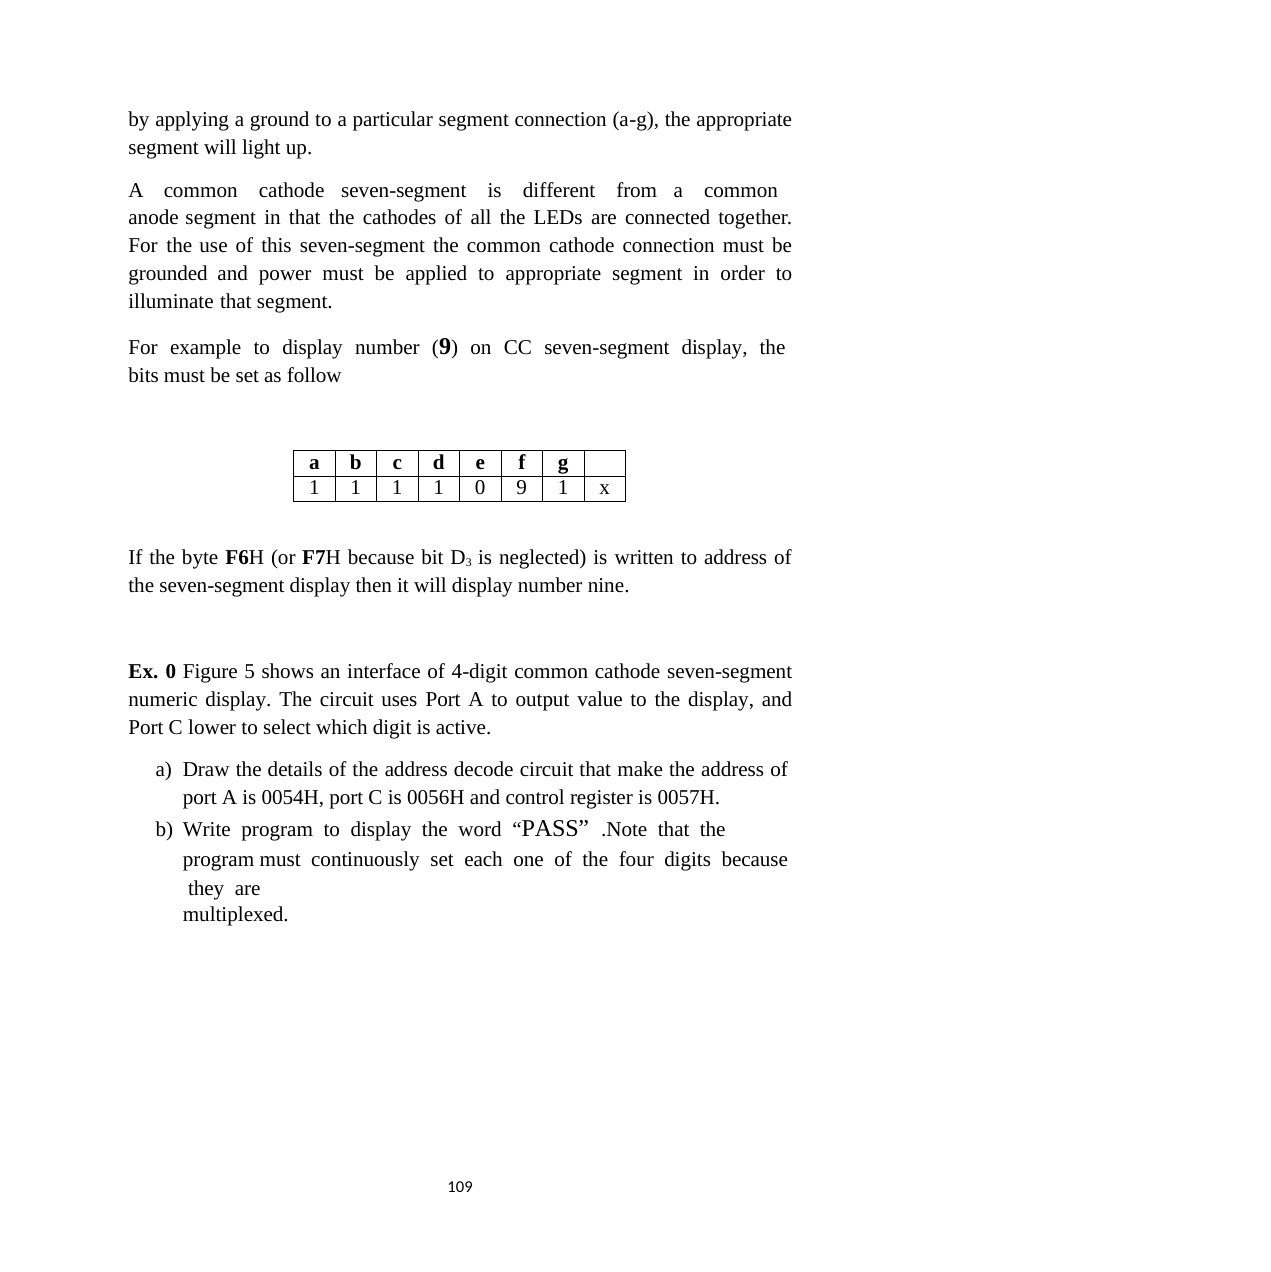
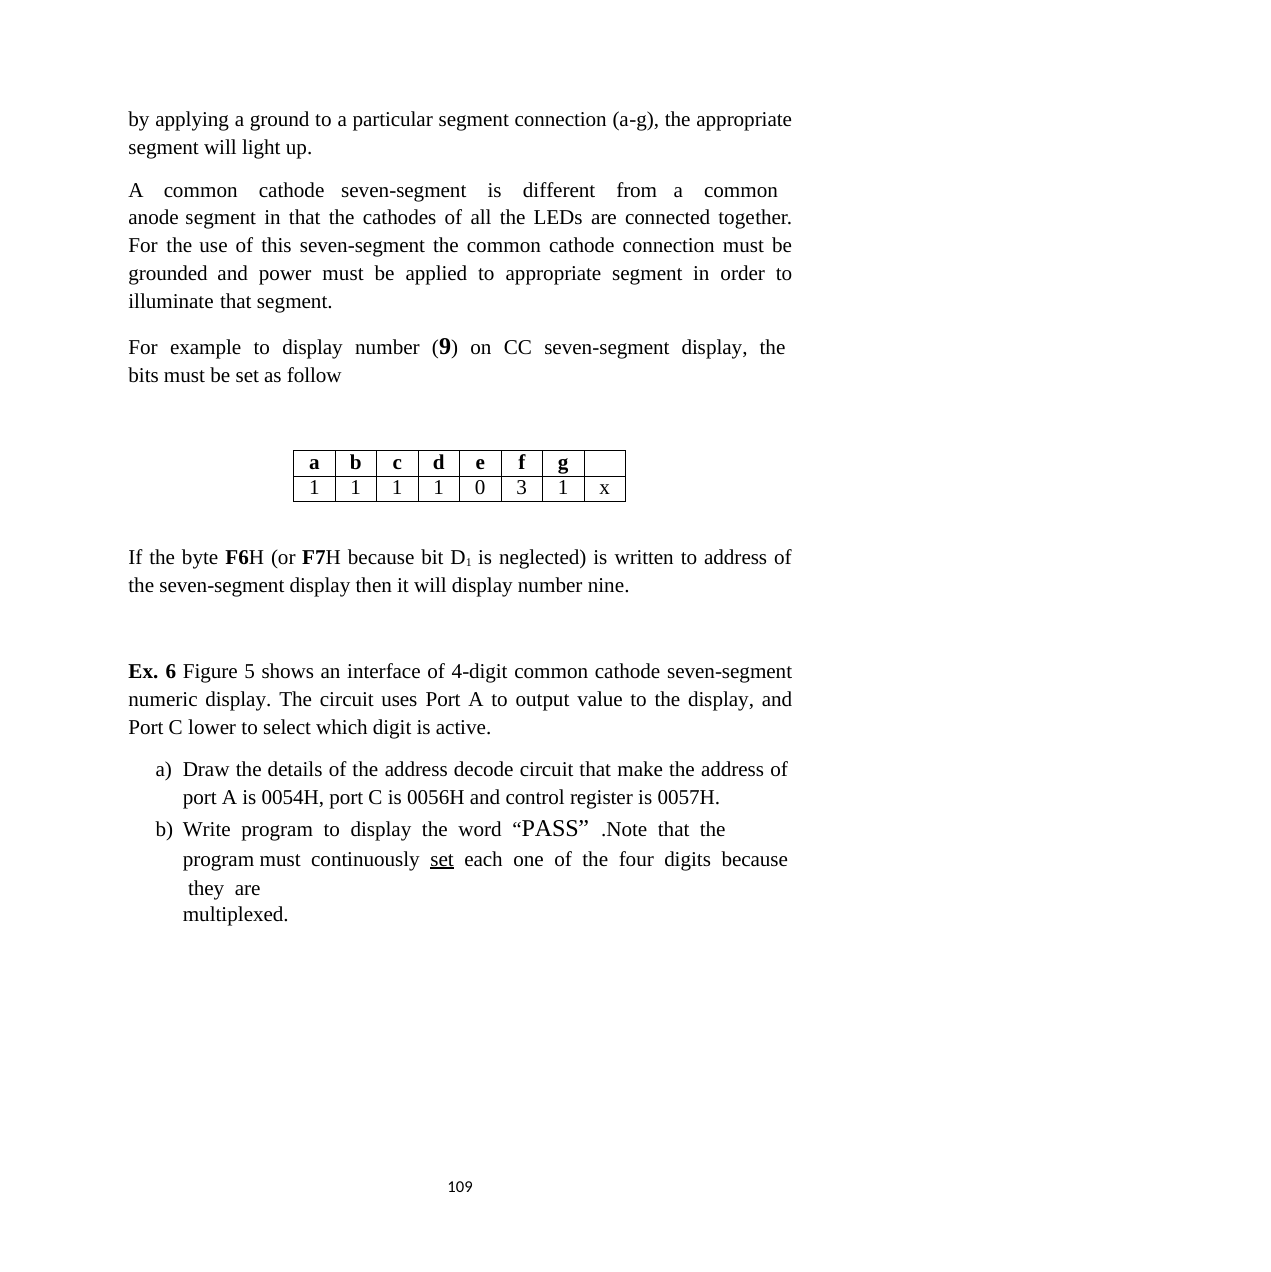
0 9: 9 -> 3
D 3: 3 -> 1
Ex 0: 0 -> 6
set at (442, 859) underline: none -> present
